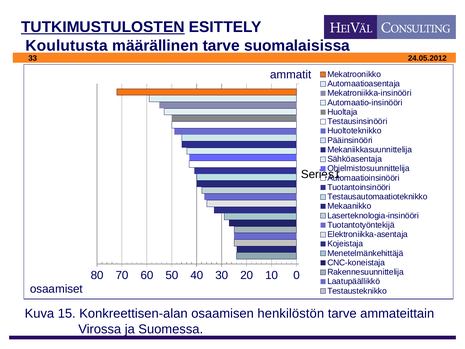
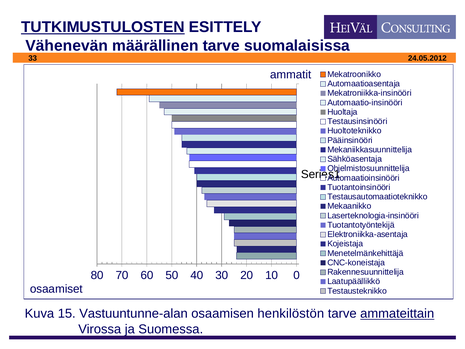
Koulutusta: Koulutusta -> Vähenevän
Konkreettisen-alan: Konkreettisen-alan -> Vastuuntunne-alan
ammateittain underline: none -> present
